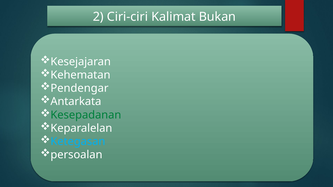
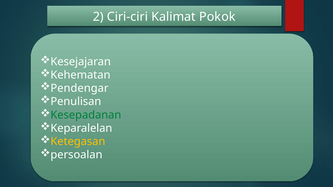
Bukan: Bukan -> Pokok
Antarkata: Antarkata -> Penulisan
Ketegasan colour: light blue -> yellow
